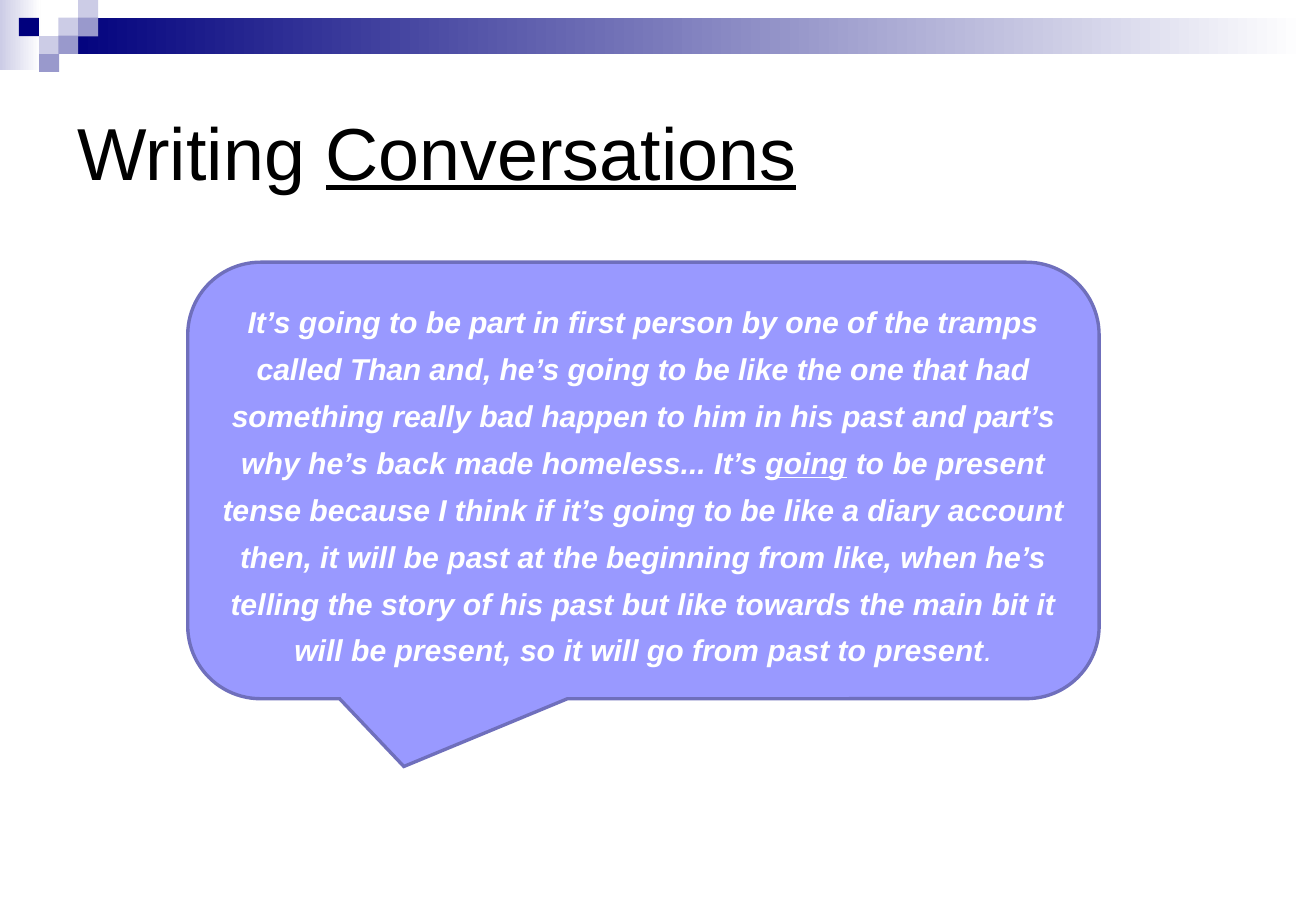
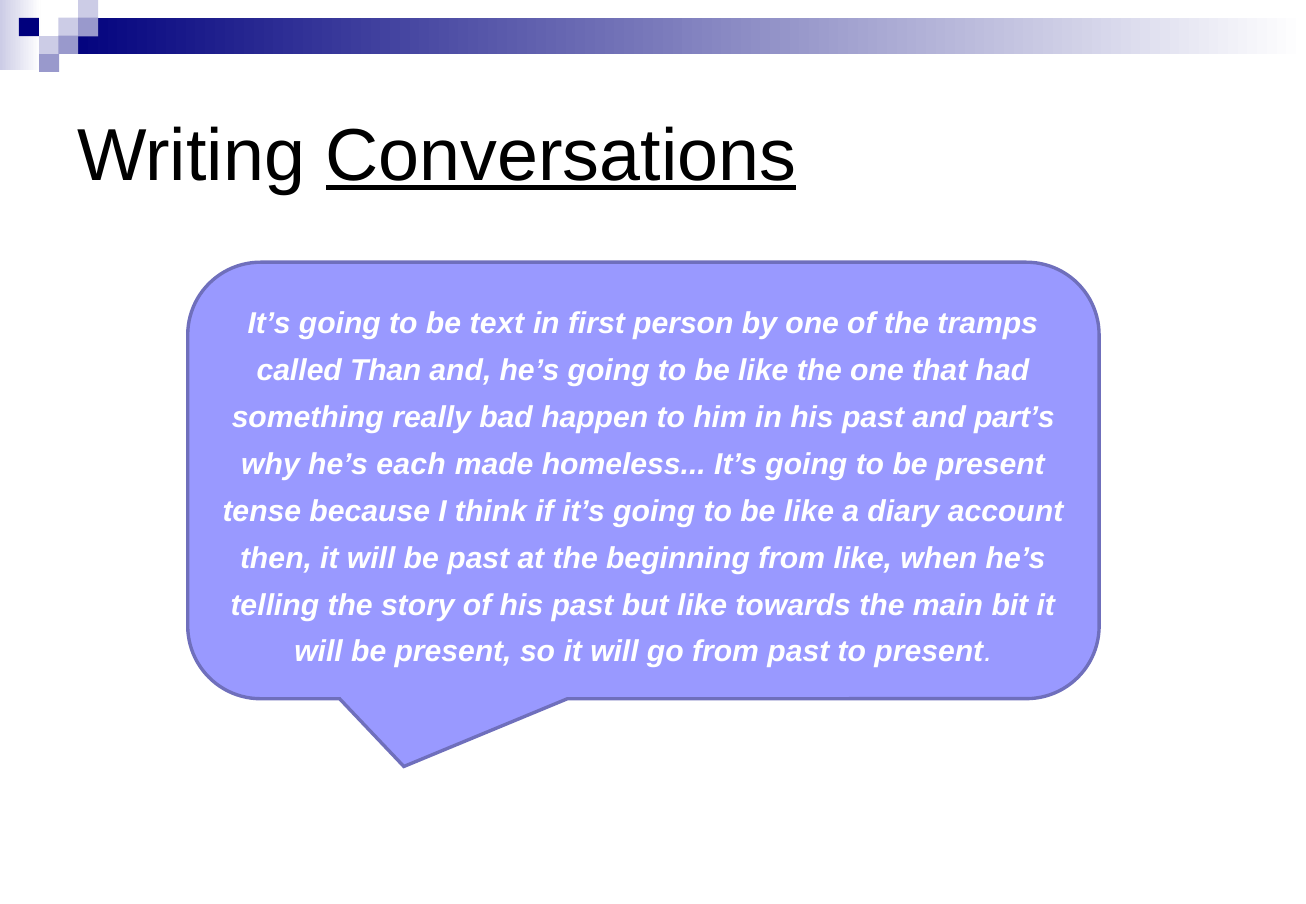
part: part -> text
back: back -> each
going at (806, 465) underline: present -> none
